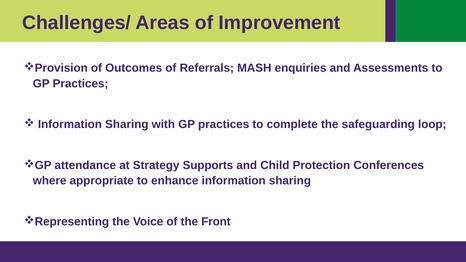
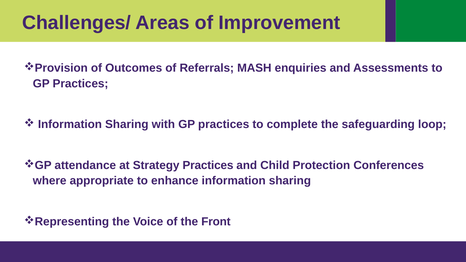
Strategy Supports: Supports -> Practices
